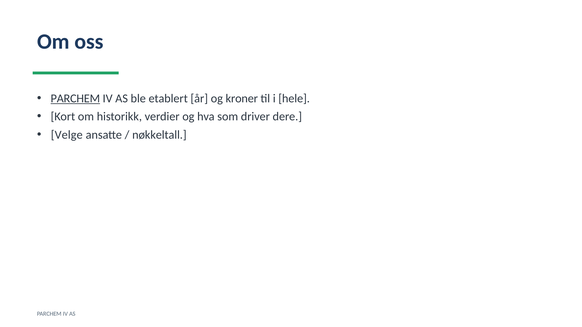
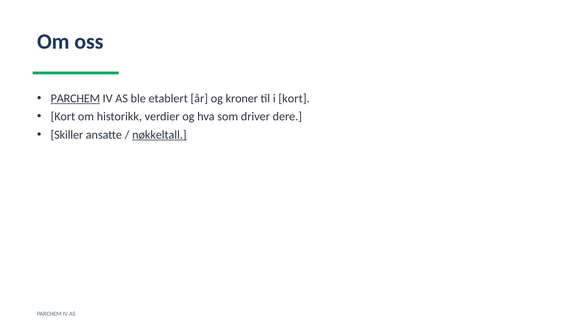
i hele: hele -> kort
Velge: Velge -> Skiller
nøkkeltall underline: none -> present
